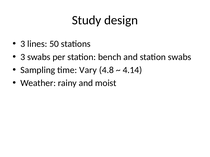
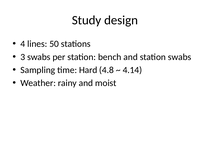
3 at (23, 44): 3 -> 4
Vary: Vary -> Hard
